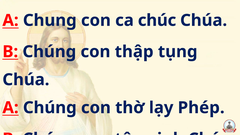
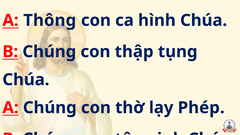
Chung: Chung -> Thông
chúc: chúc -> hình
